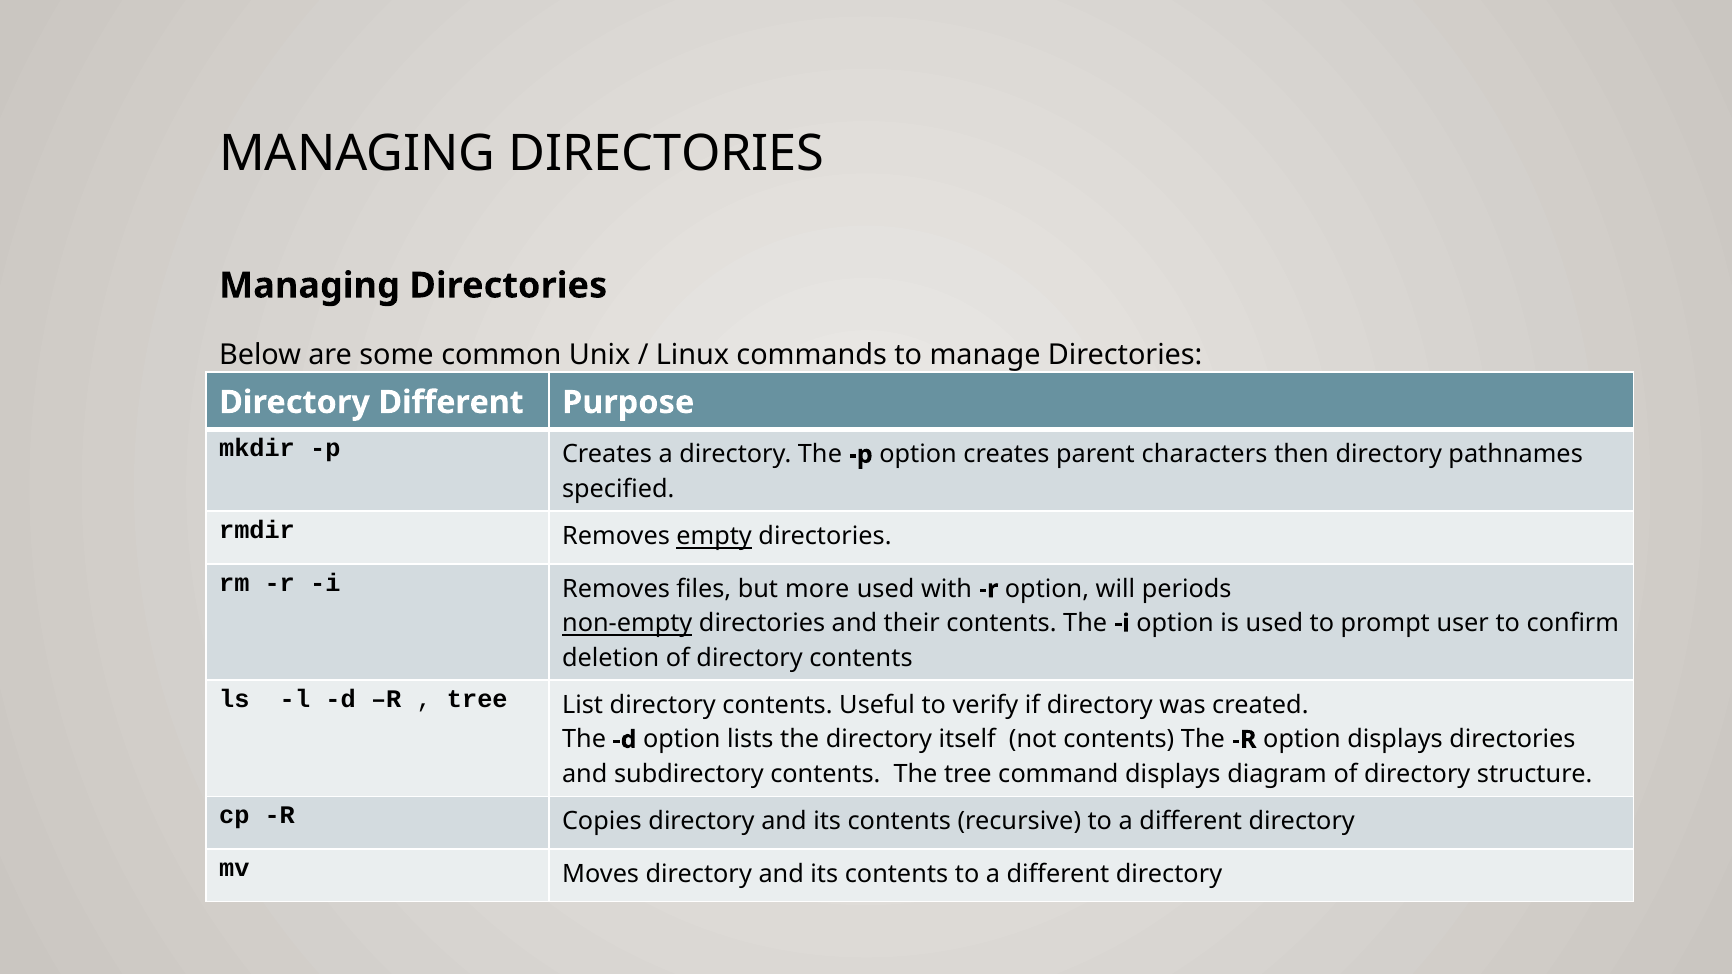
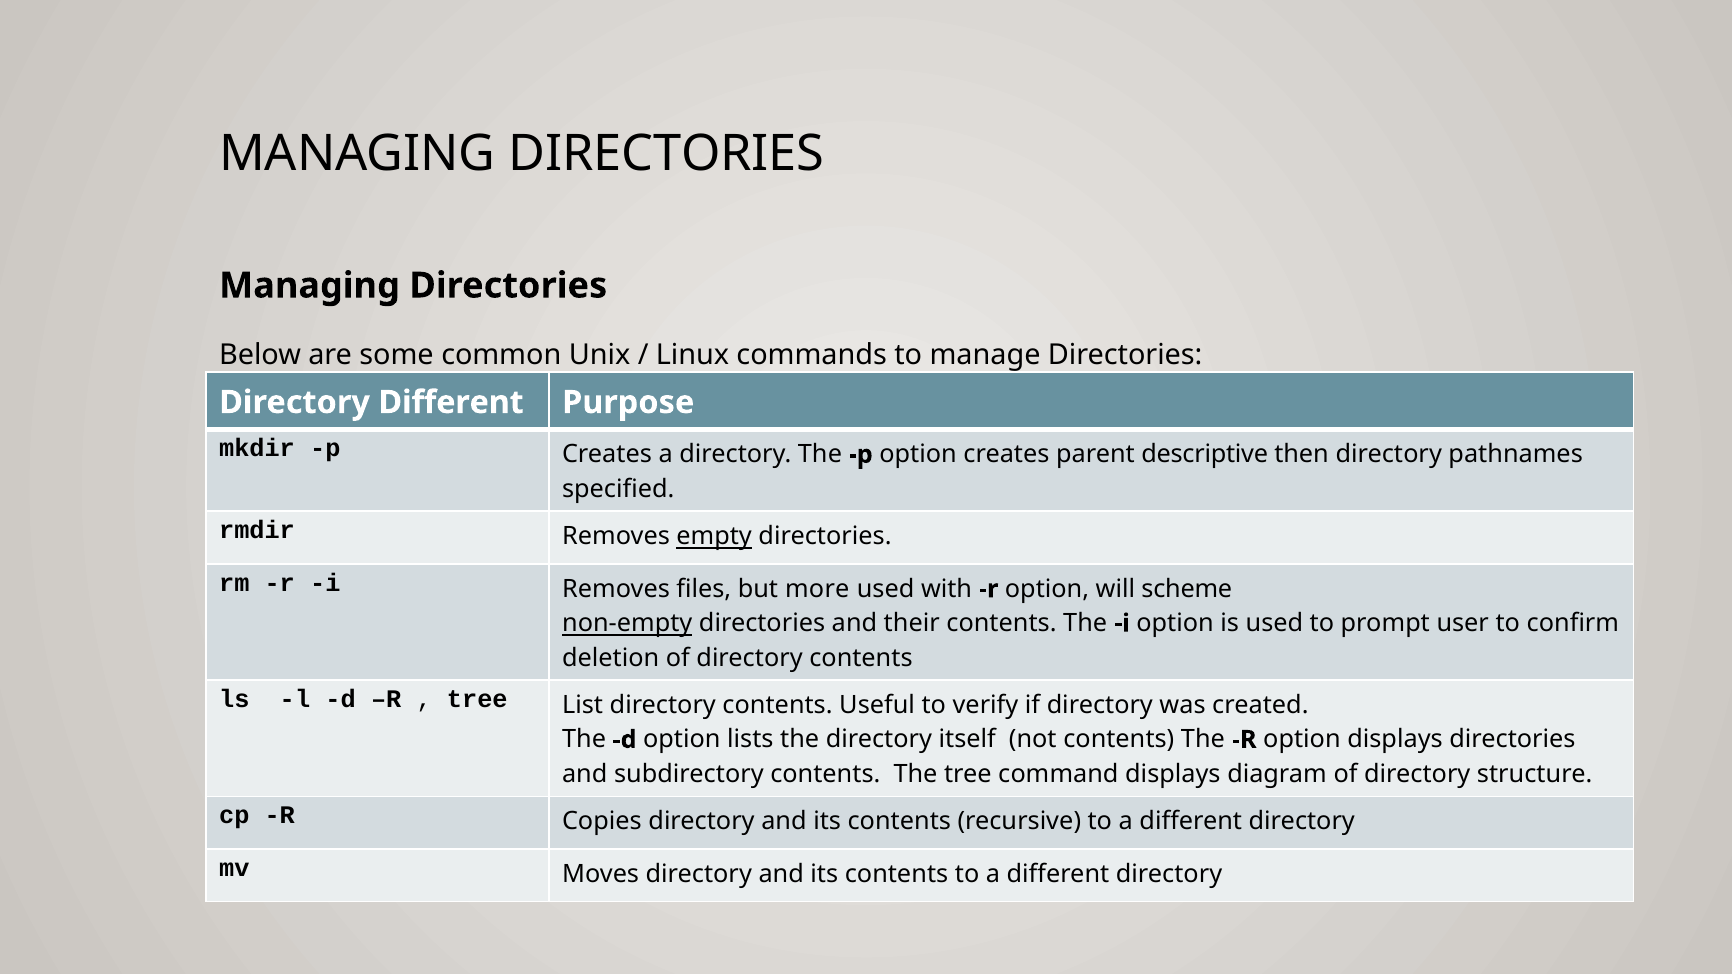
characters: characters -> descriptive
periods: periods -> scheme
